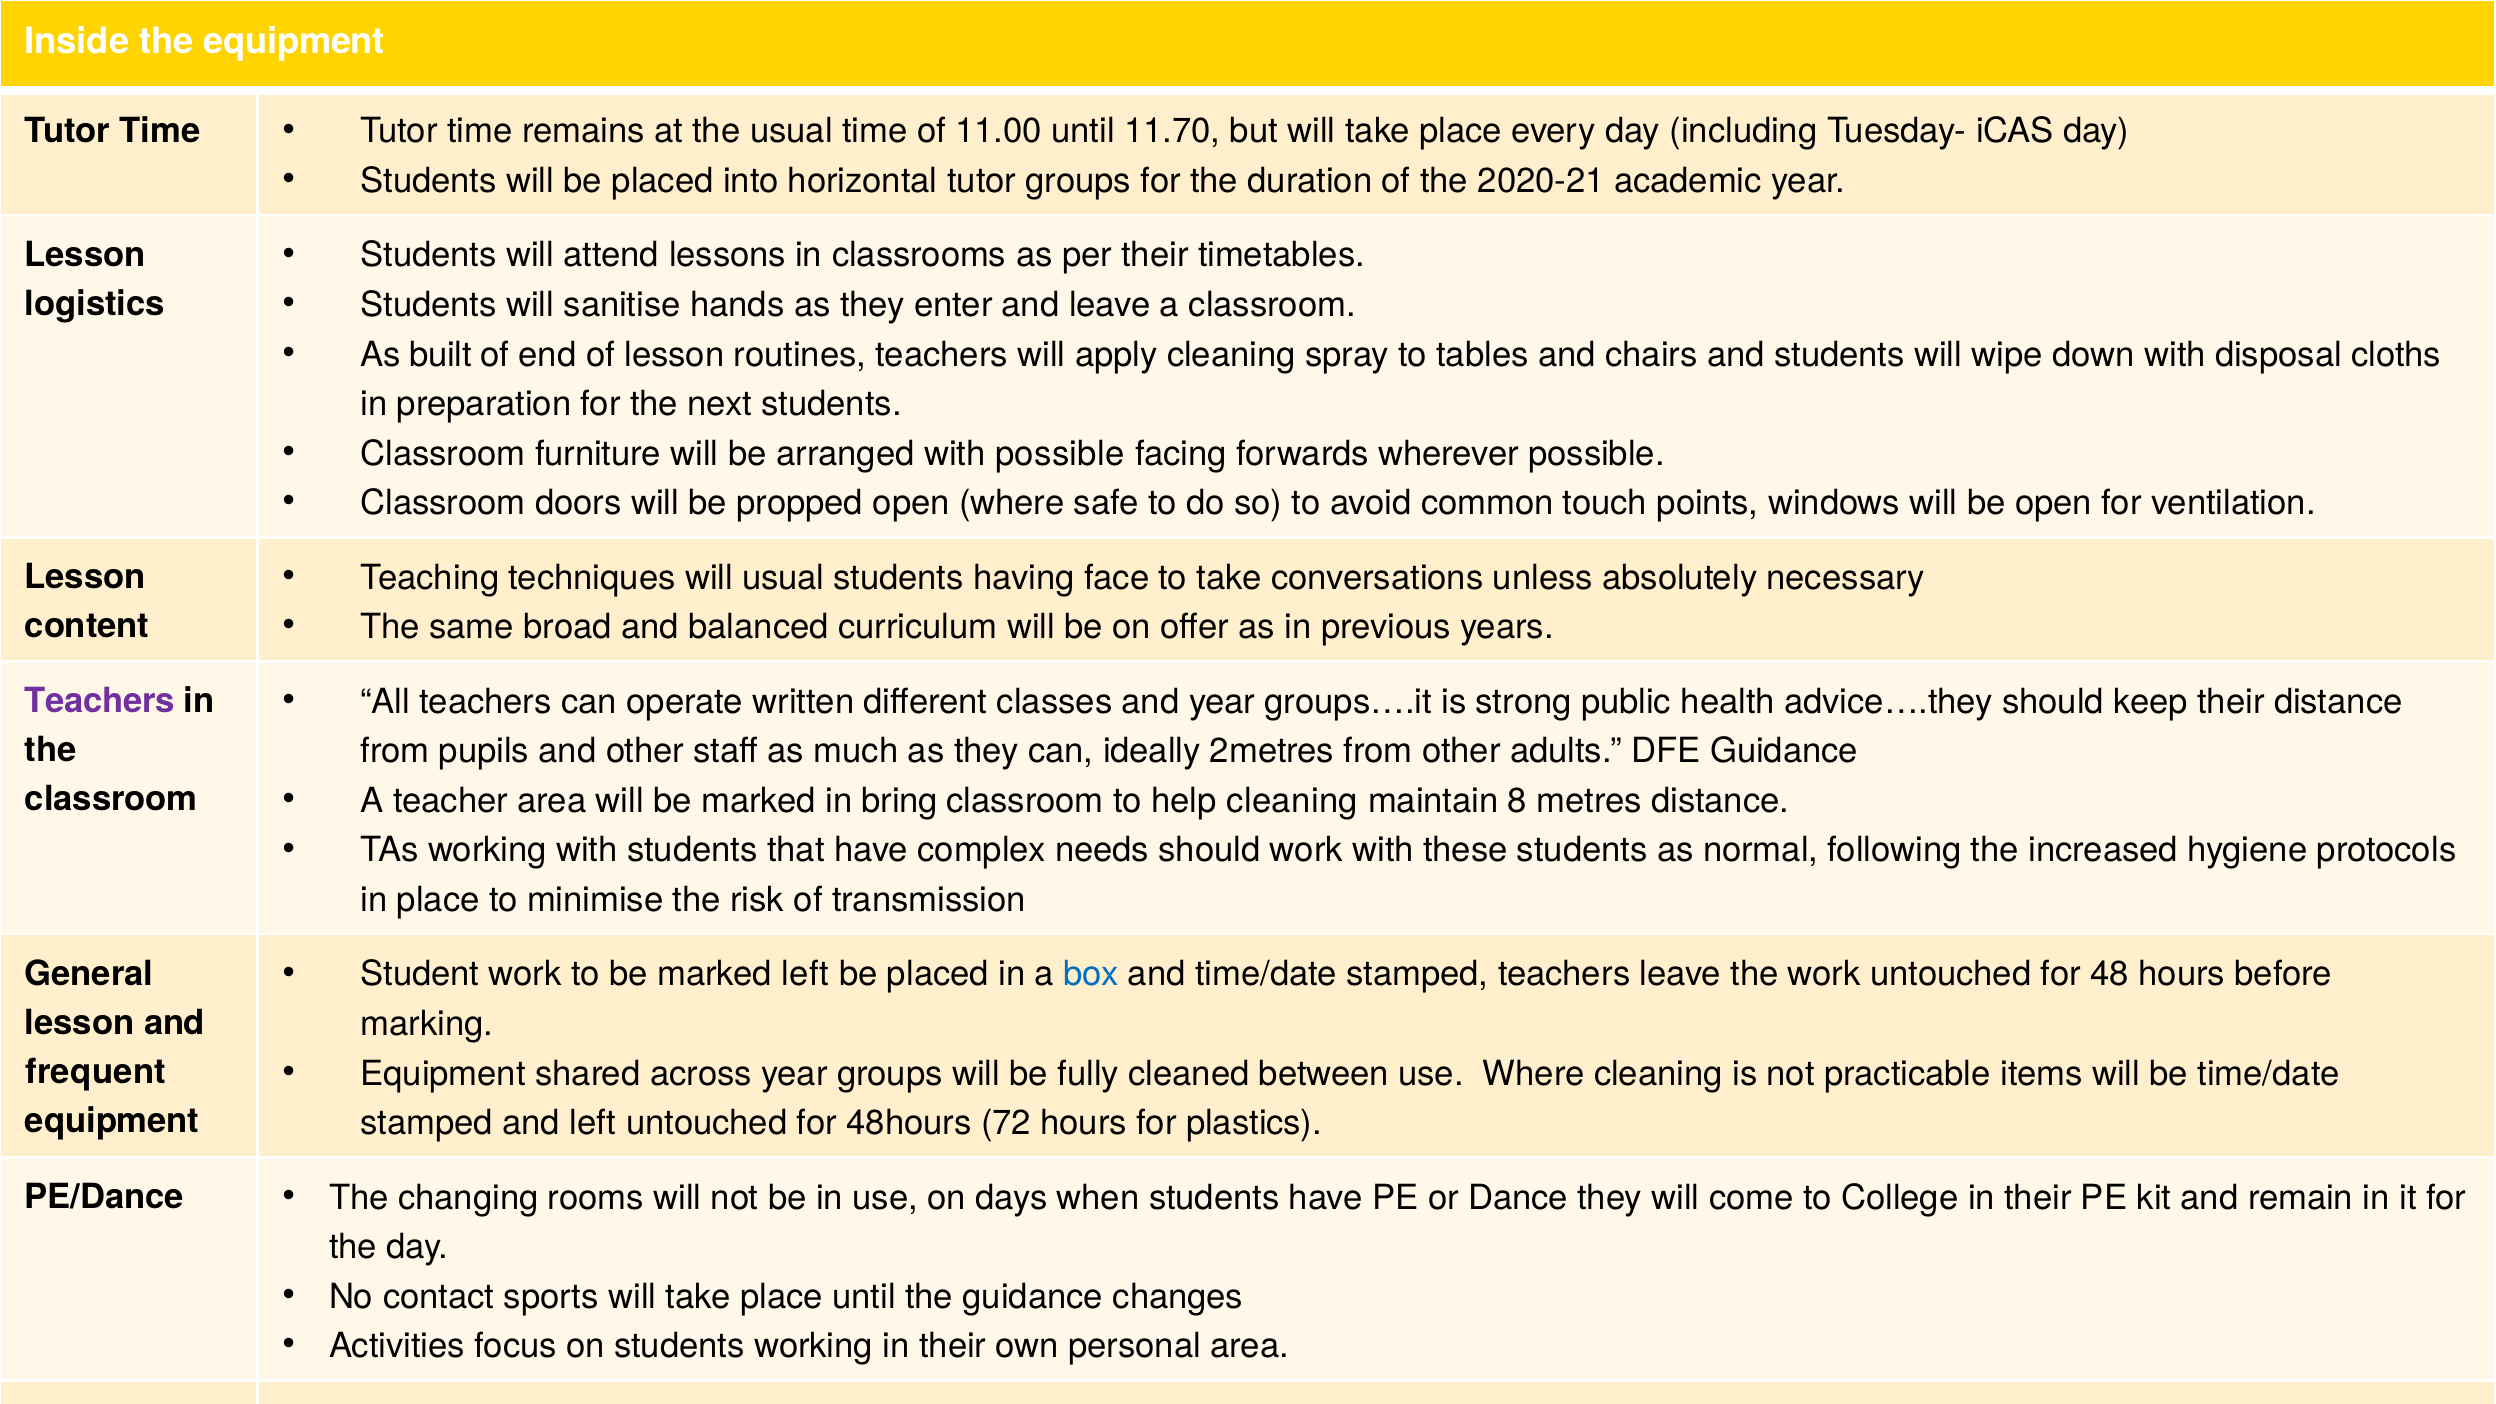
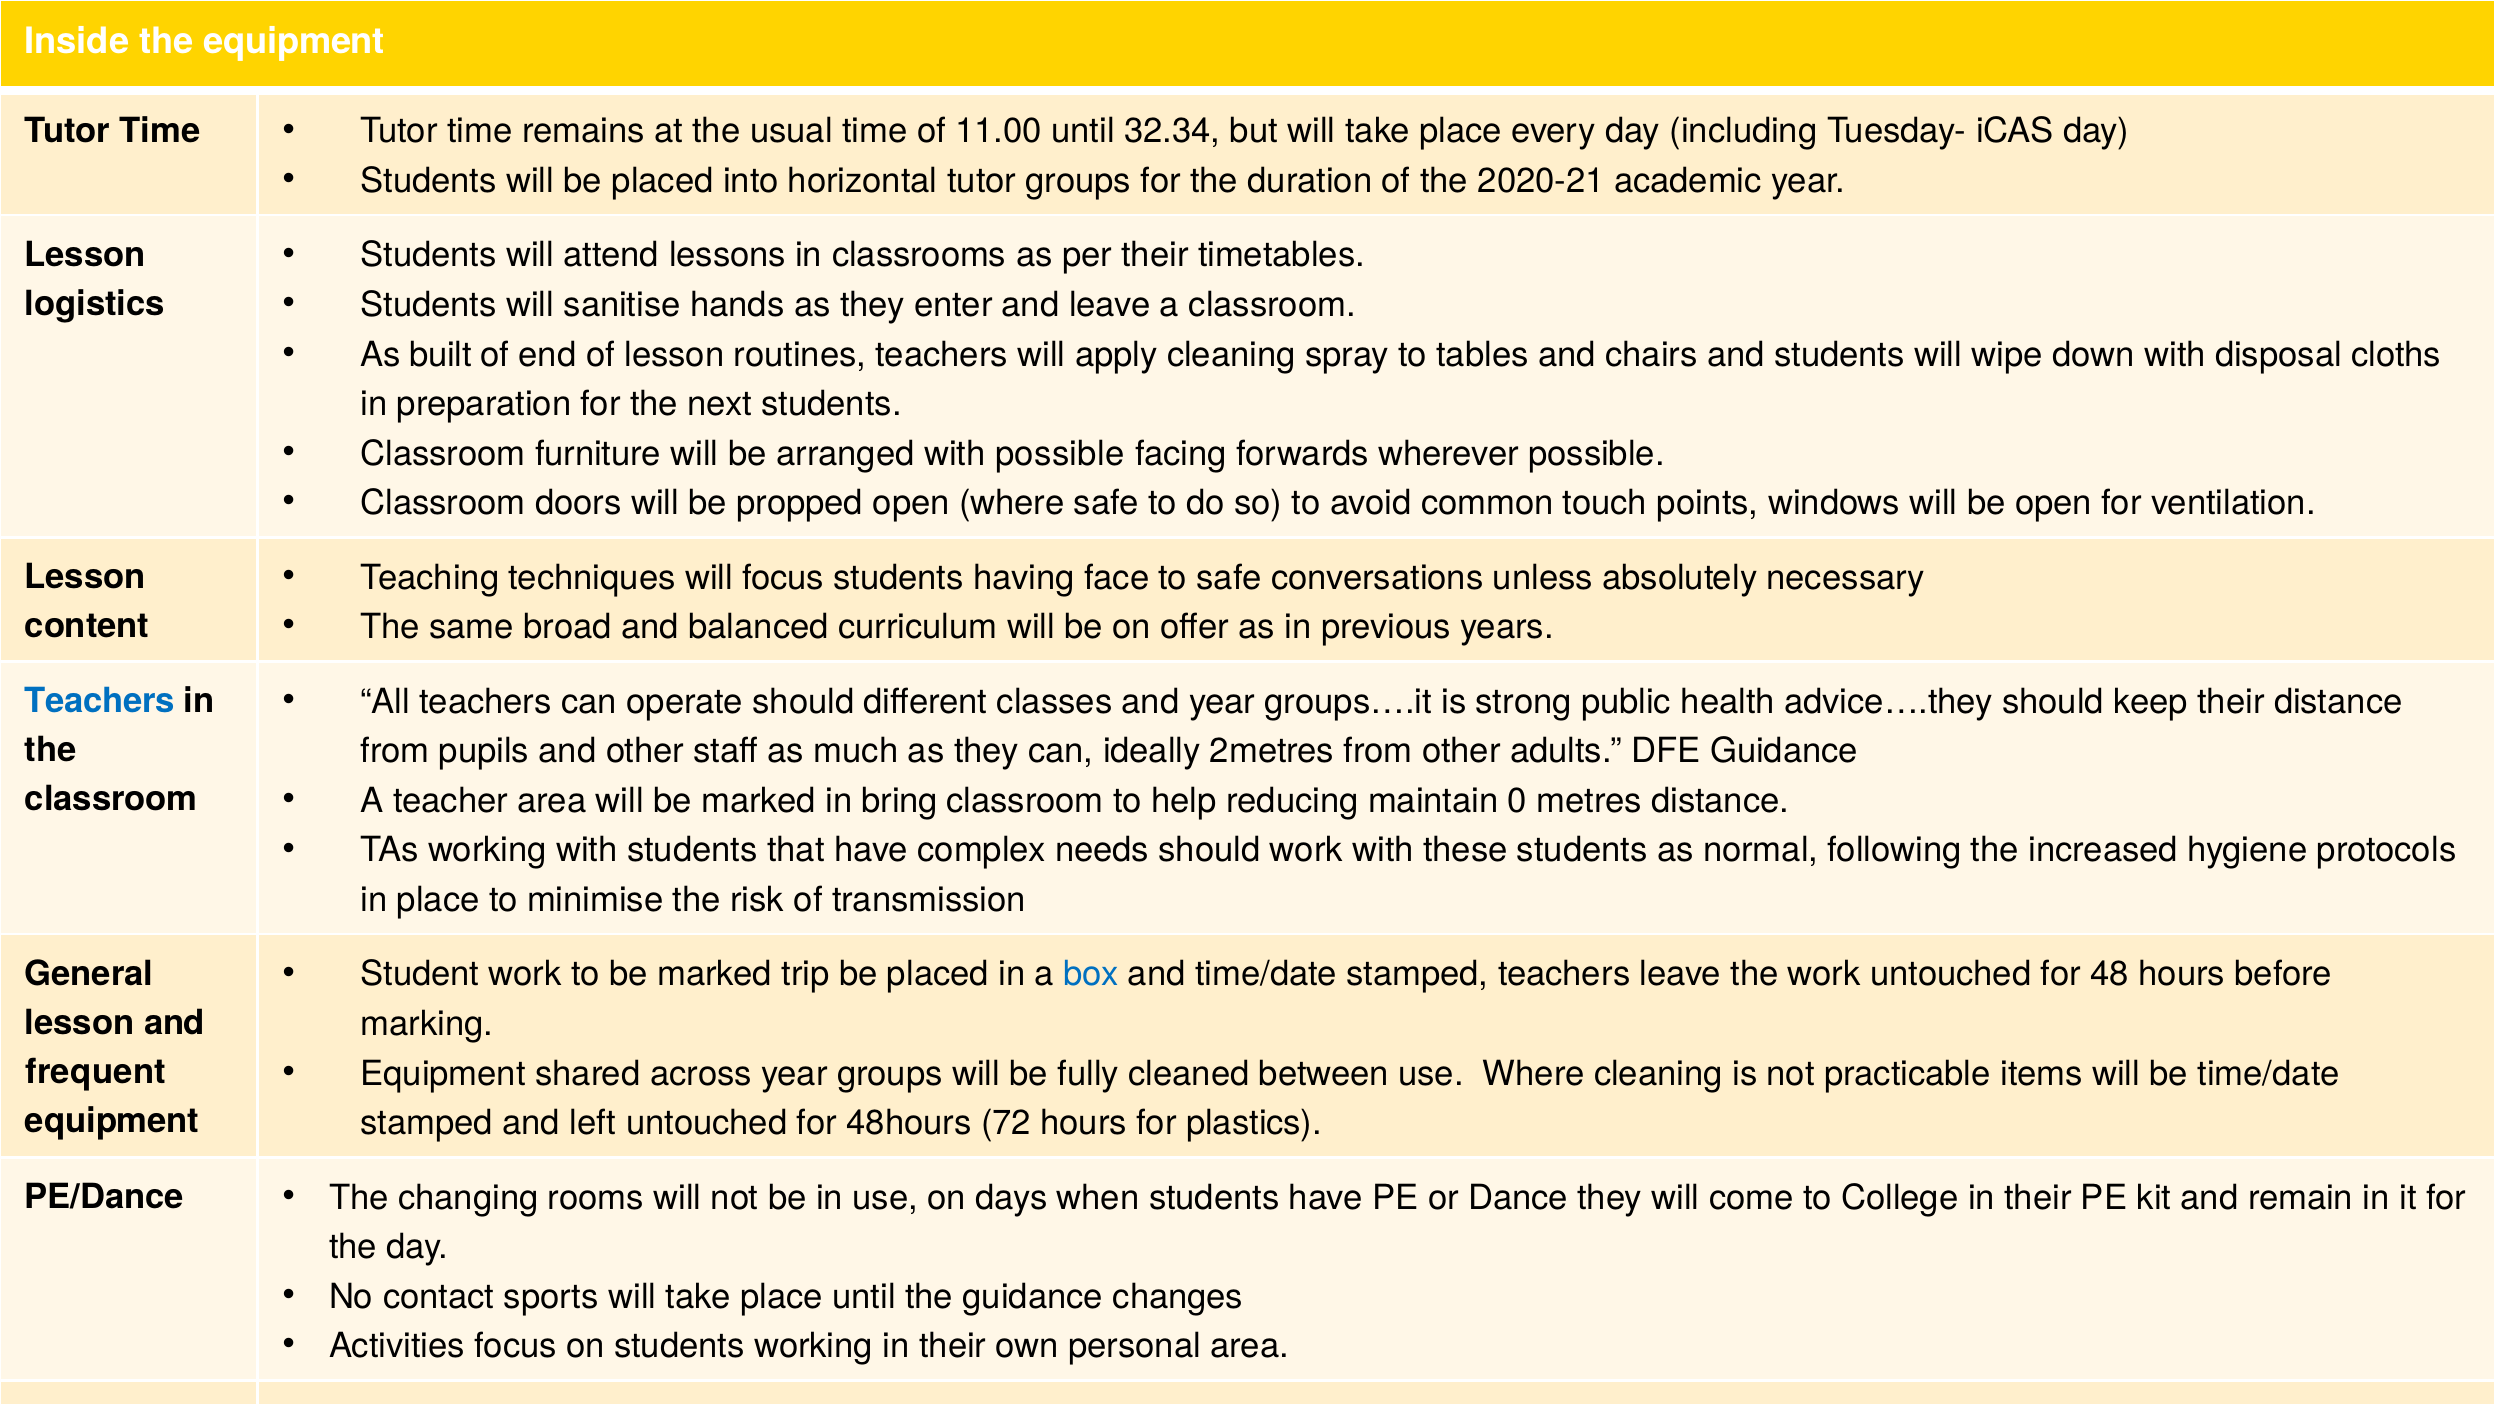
11.70: 11.70 -> 32.34
will usual: usual -> focus
to take: take -> safe
operate written: written -> should
Teachers at (100, 701) colour: purple -> blue
help cleaning: cleaning -> reducing
8: 8 -> 0
marked left: left -> trip
